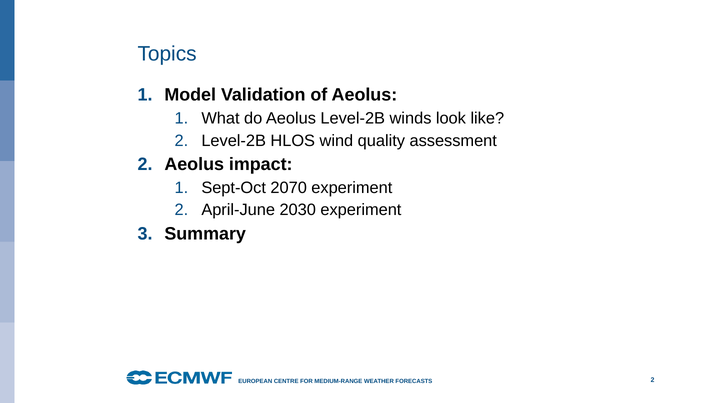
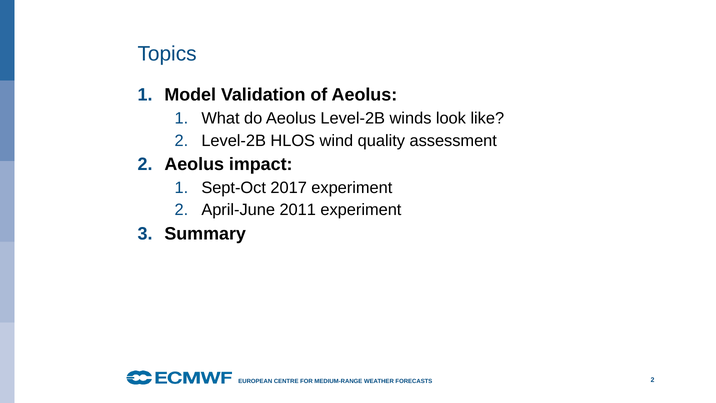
2070: 2070 -> 2017
2030: 2030 -> 2011
